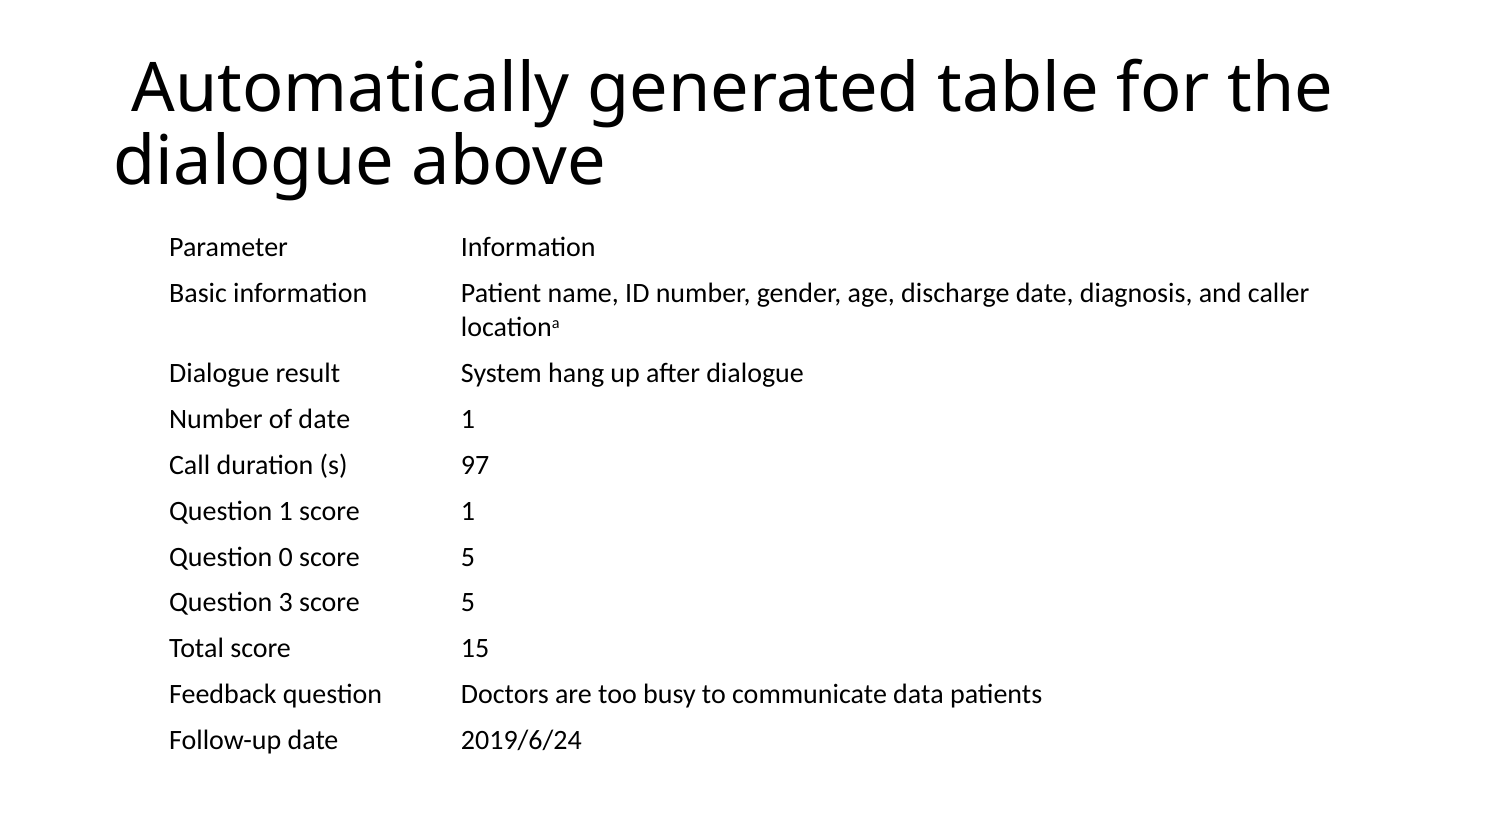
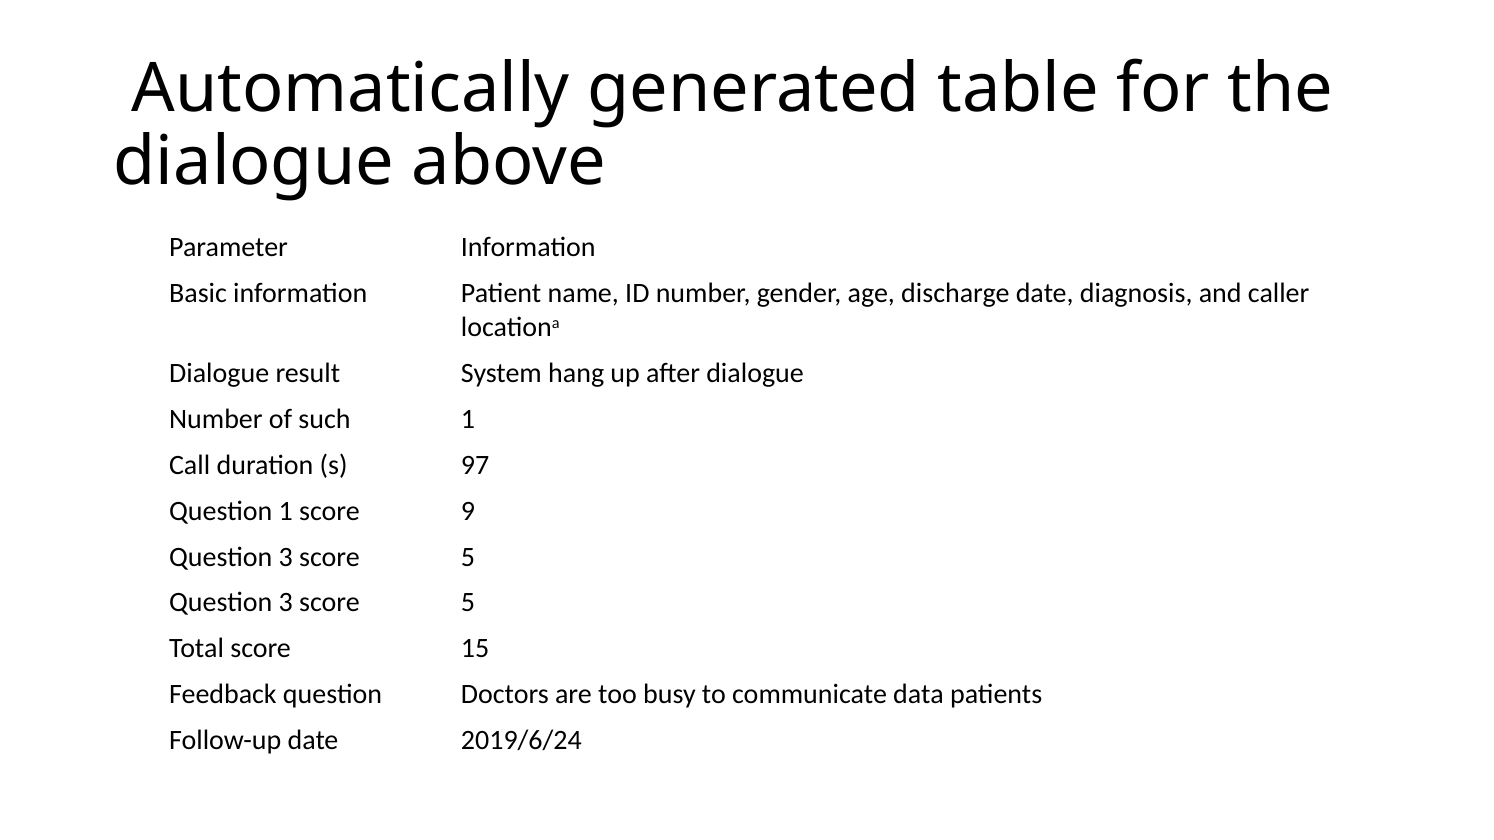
of date: date -> such
score 1: 1 -> 9
0 at (286, 557): 0 -> 3
